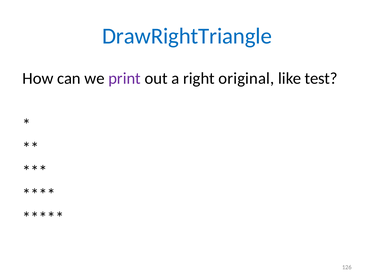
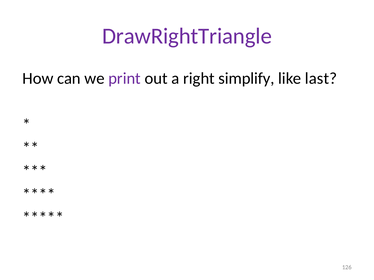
DrawRightTriangle colour: blue -> purple
original: original -> simplify
test: test -> last
